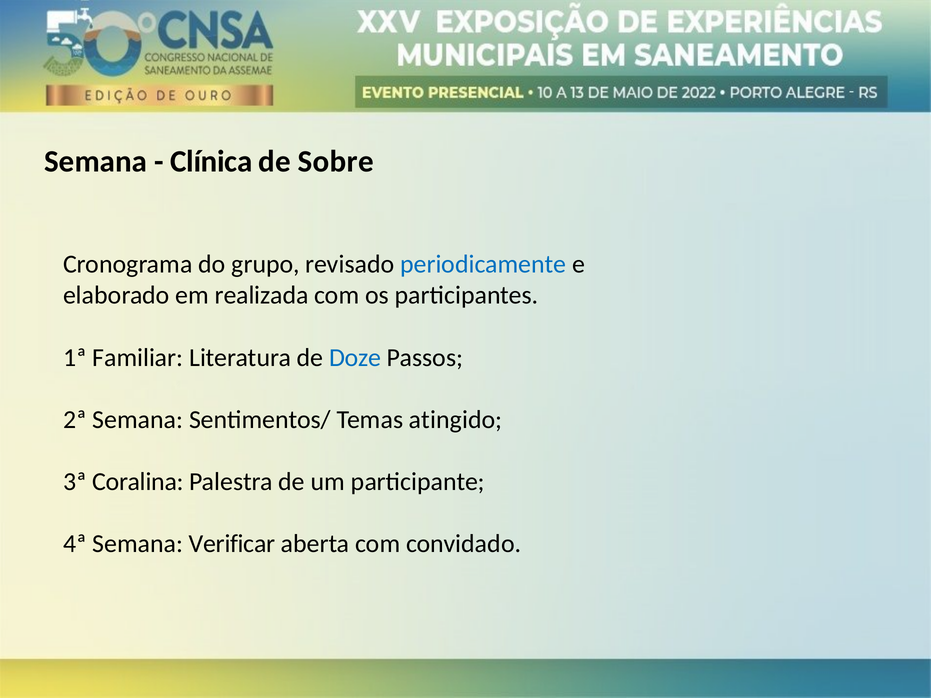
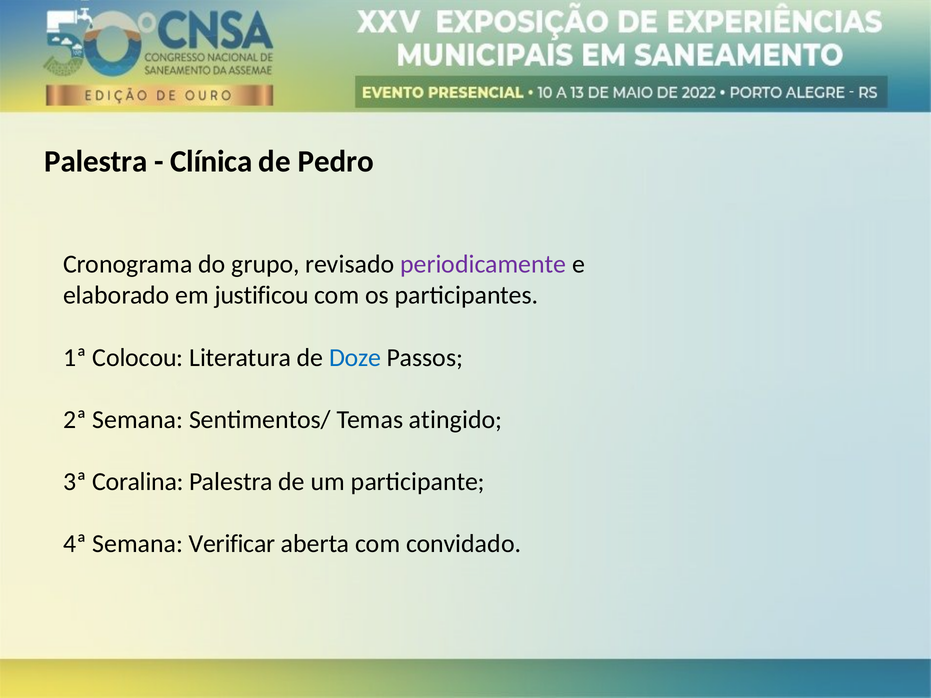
Semana at (96, 162): Semana -> Palestra
Sobre: Sobre -> Pedro
periodicamente colour: blue -> purple
realizada: realizada -> justificou
Familiar: Familiar -> Colocou
